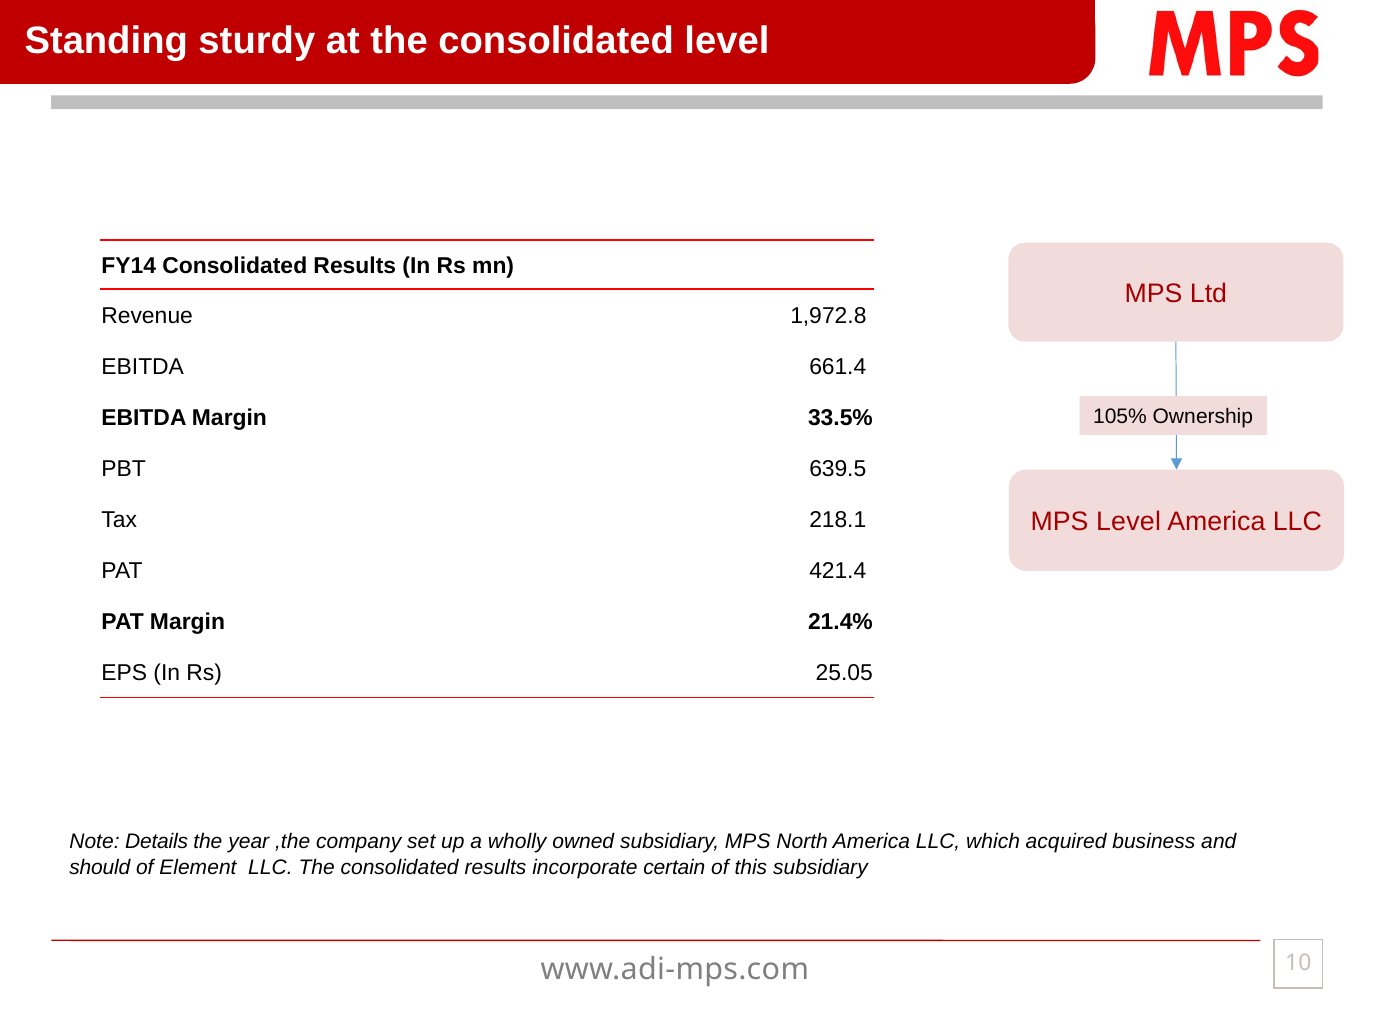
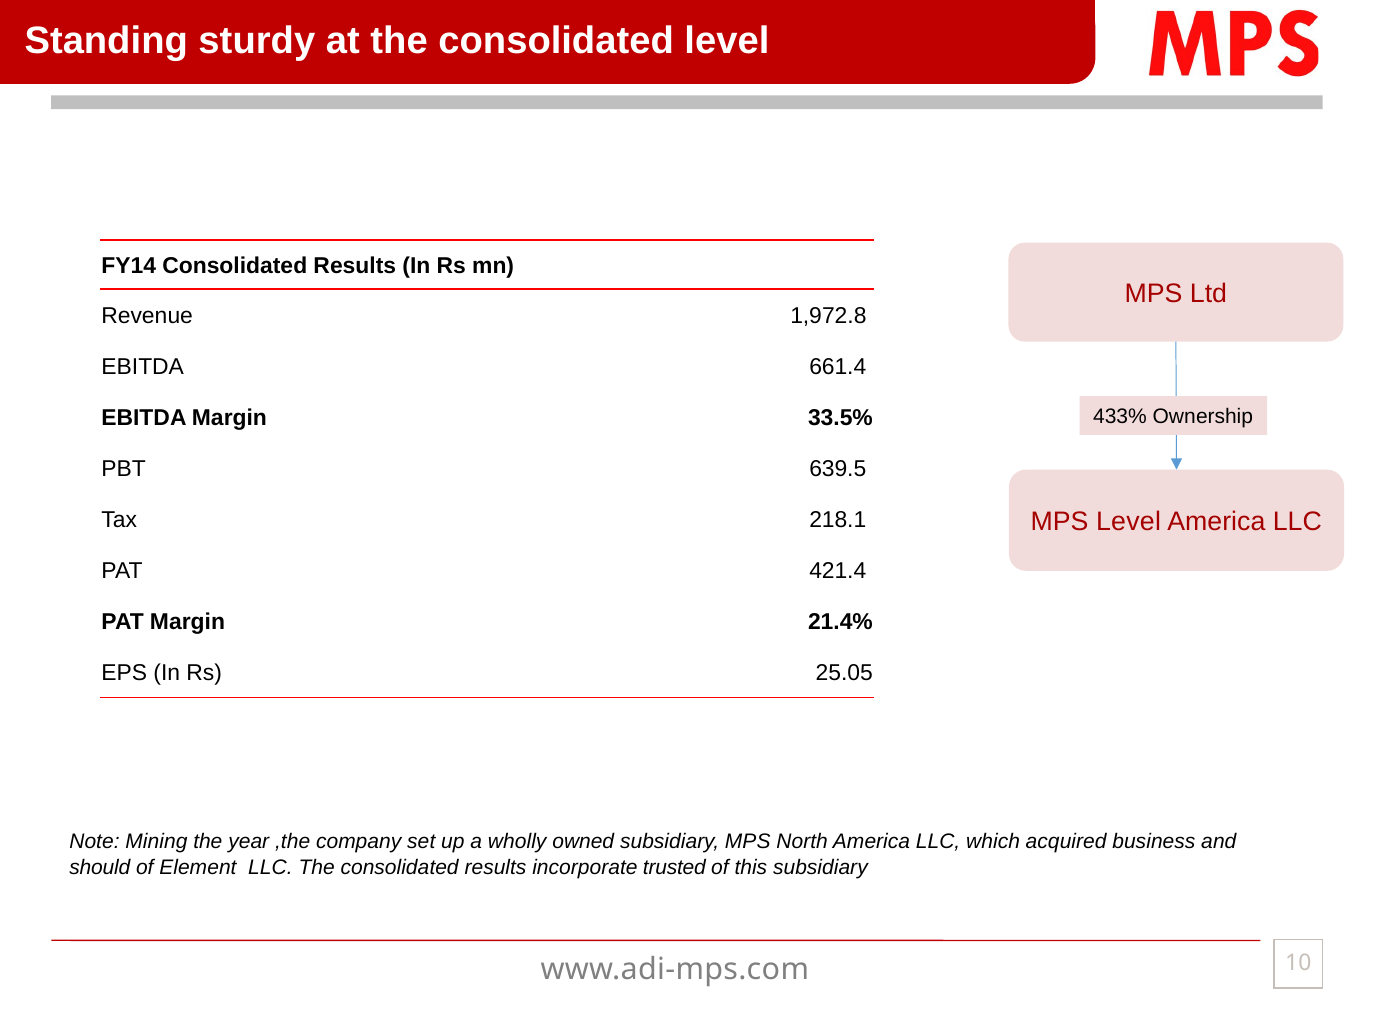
105%: 105% -> 433%
Details: Details -> Mining
certain: certain -> trusted
